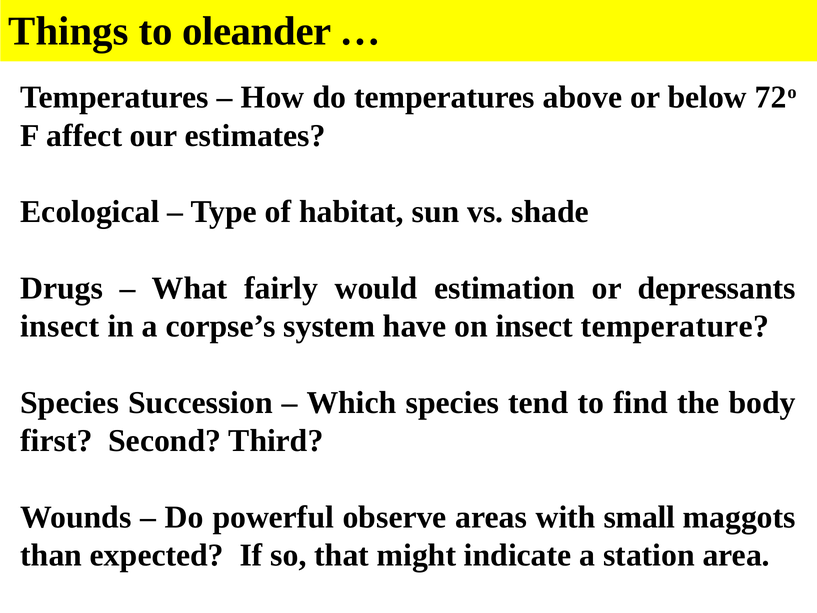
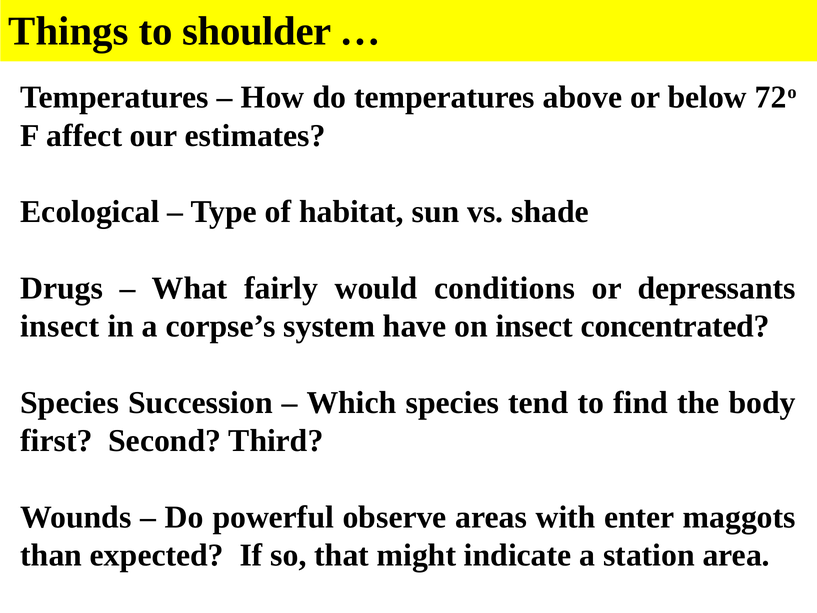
oleander: oleander -> shoulder
estimation: estimation -> conditions
temperature: temperature -> concentrated
small: small -> enter
